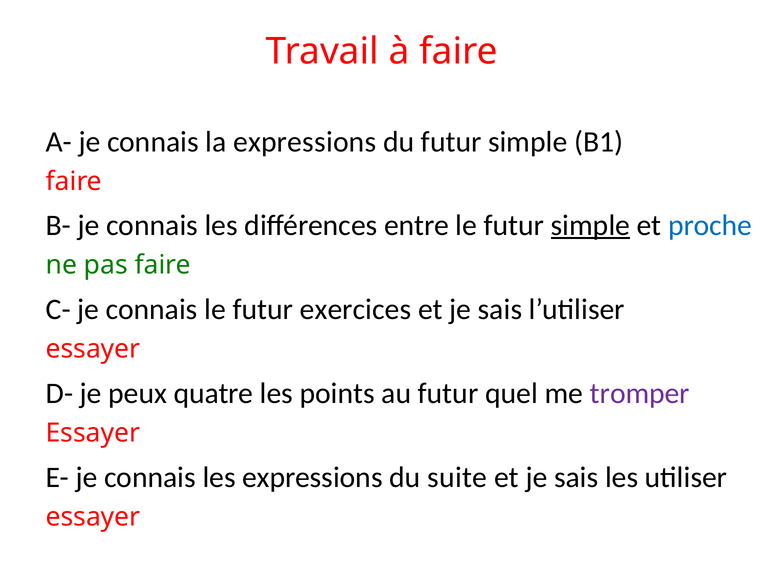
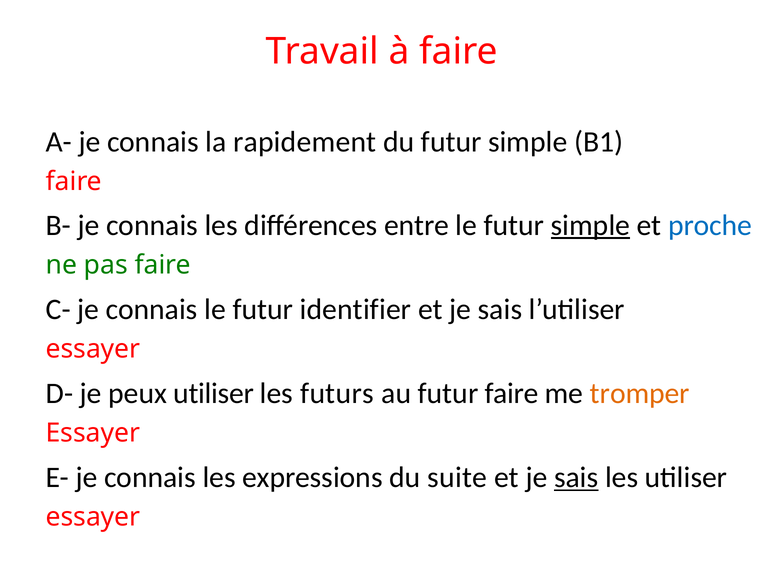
la expressions: expressions -> rapidement
exercices: exercices -> identifier
peux quatre: quatre -> utiliser
points: points -> futurs
futur quel: quel -> faire
tromper colour: purple -> orange
sais at (576, 478) underline: none -> present
